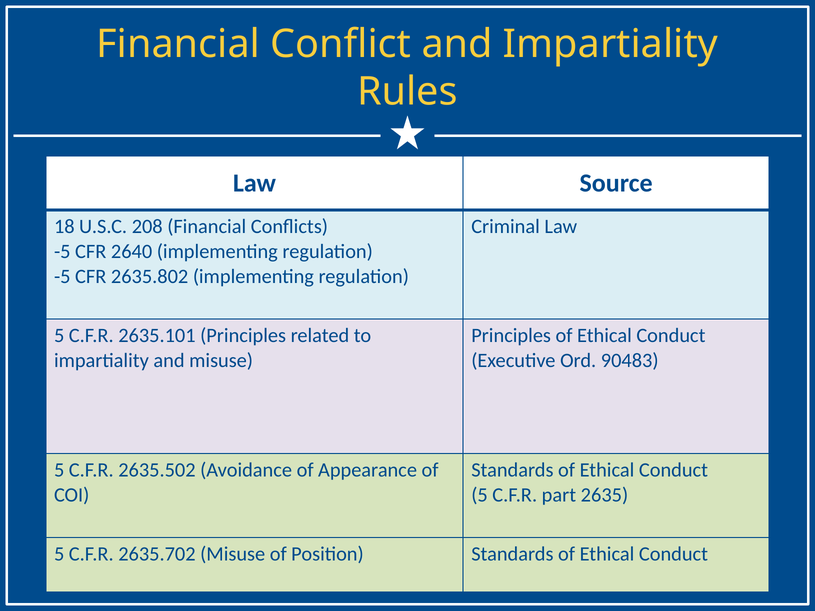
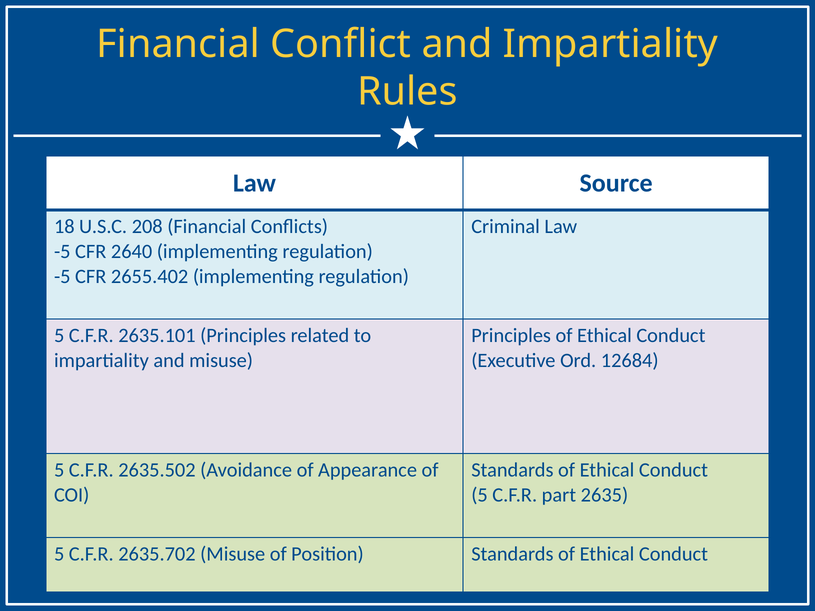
2635.802: 2635.802 -> 2655.402
90483: 90483 -> 12684
